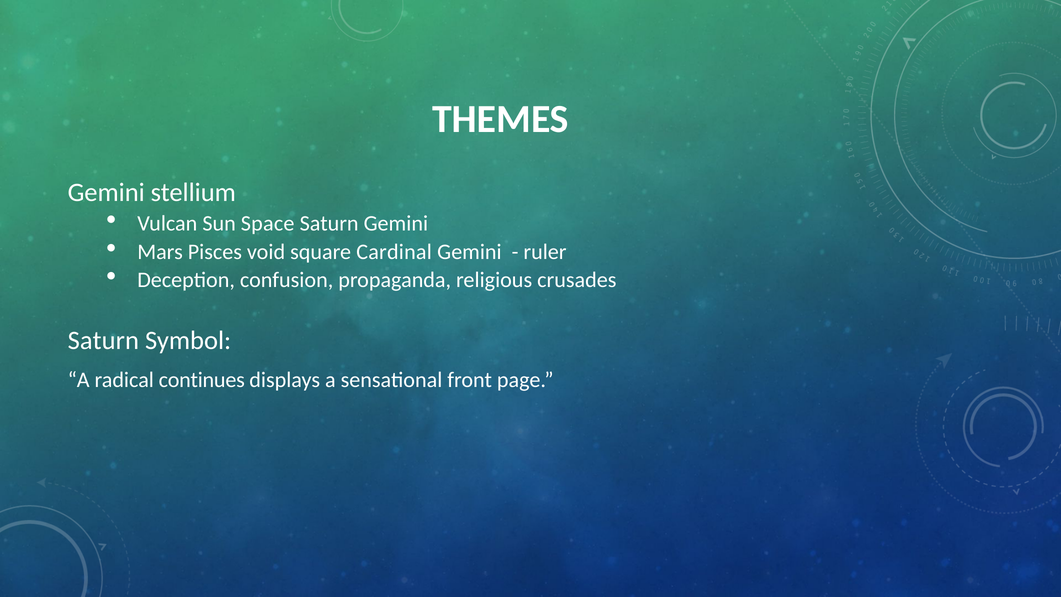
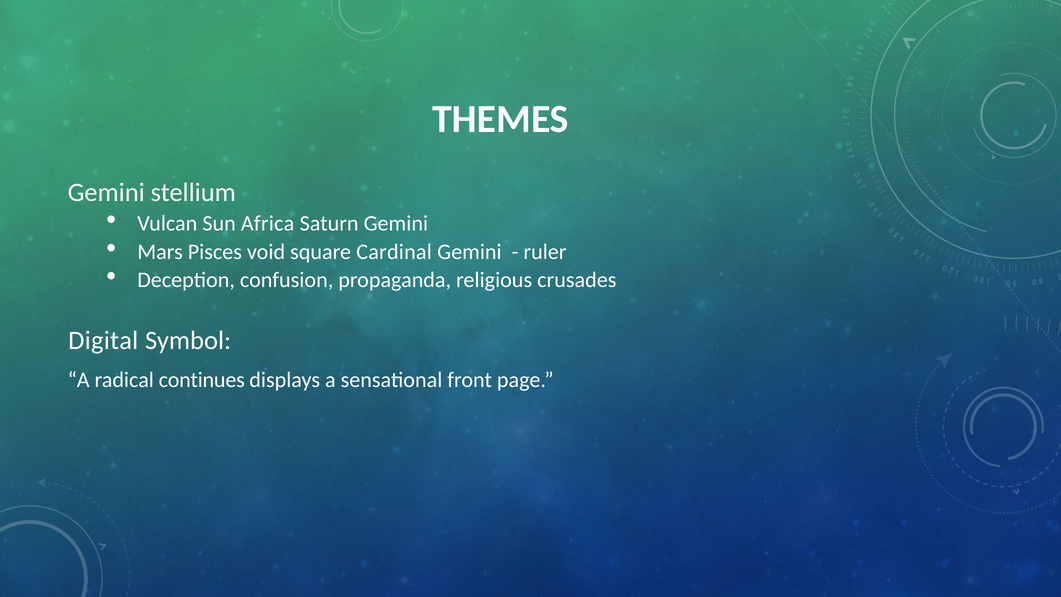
Space: Space -> Africa
Saturn at (103, 340): Saturn -> Digital
